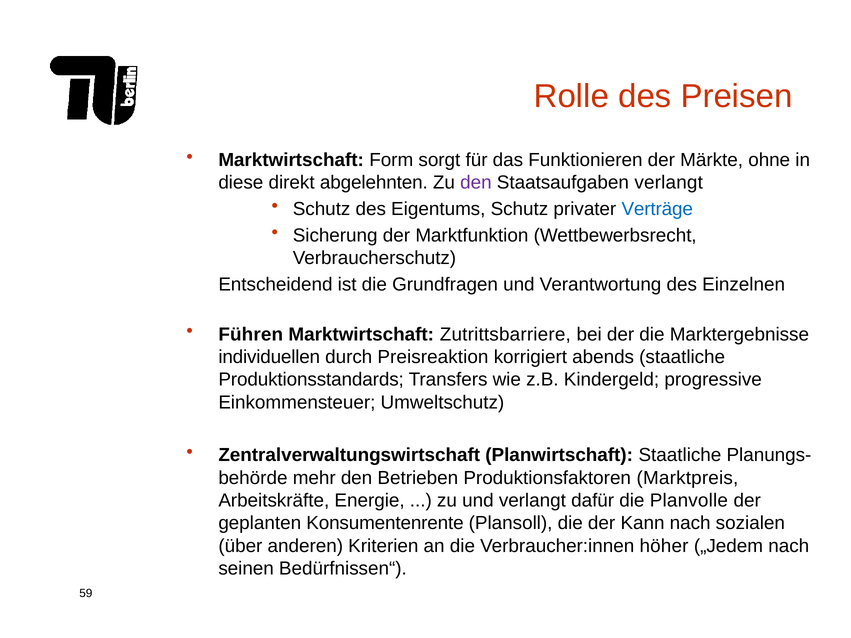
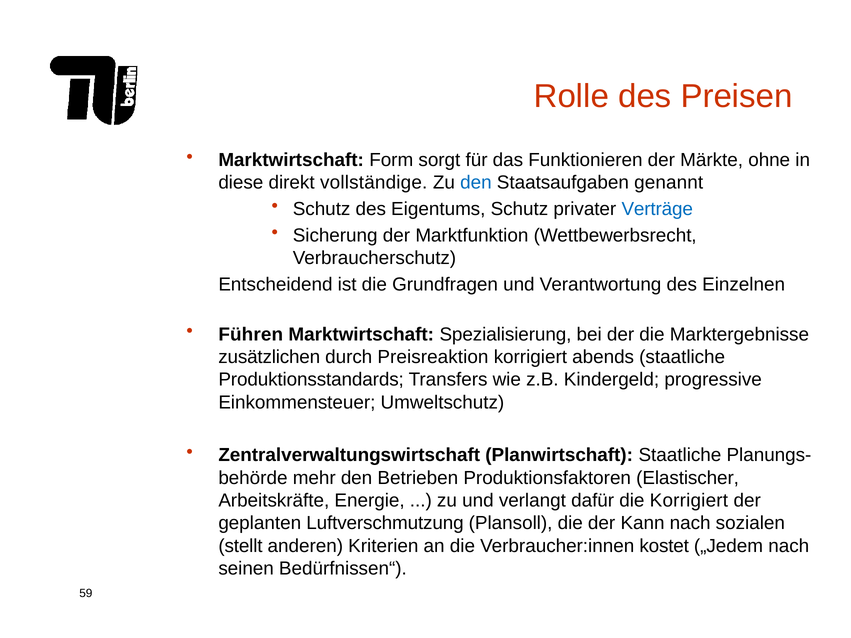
abgelehnten: abgelehnten -> vollständige
den at (476, 183) colour: purple -> blue
Staatsaufgaben verlangt: verlangt -> genannt
Zutrittsbarriere: Zutrittsbarriere -> Spezialisierung
individuellen: individuellen -> zusätzlichen
Marktpreis: Marktpreis -> Elastischer
die Planvolle: Planvolle -> Korrigiert
Konsumentenrente: Konsumentenrente -> Luftverschmutzung
über: über -> stellt
höher: höher -> kostet
